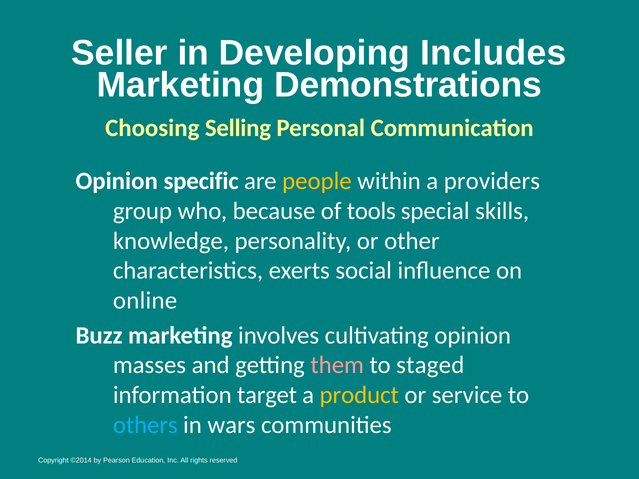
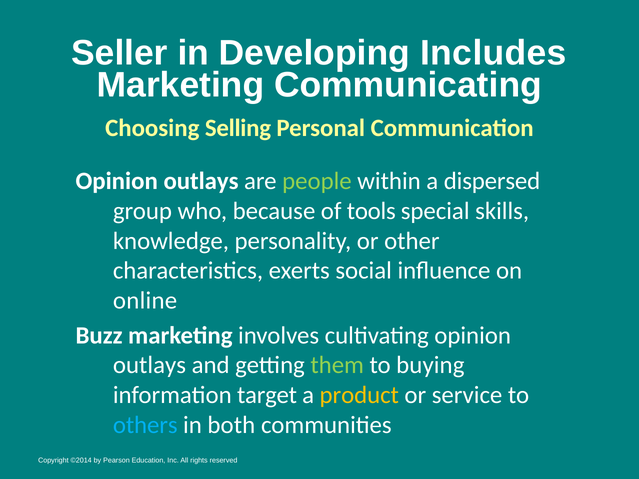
Demonstrations: Demonstrations -> Communicating
specific at (201, 181): specific -> outlays
people colour: yellow -> light green
providers: providers -> dispersed
masses at (150, 365): masses -> outlays
them colour: pink -> light green
staged: staged -> buying
wars: wars -> both
